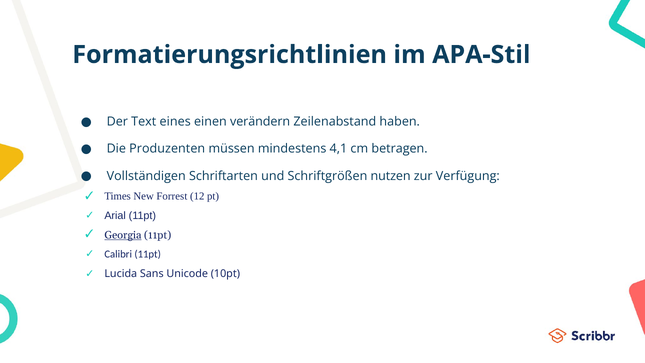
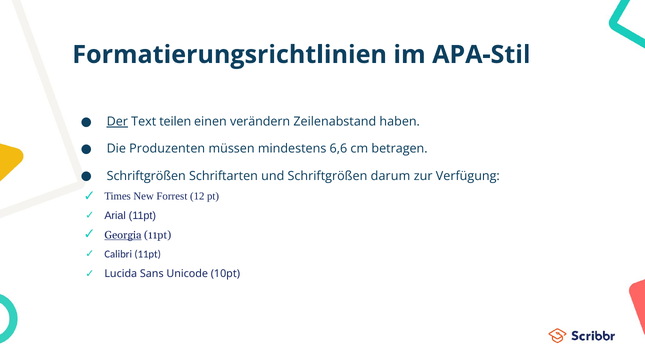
Der underline: none -> present
eines: eines -> teilen
4,1: 4,1 -> 6,6
Vollständigen at (146, 176): Vollständigen -> Schriftgrößen
nutzen: nutzen -> darum
